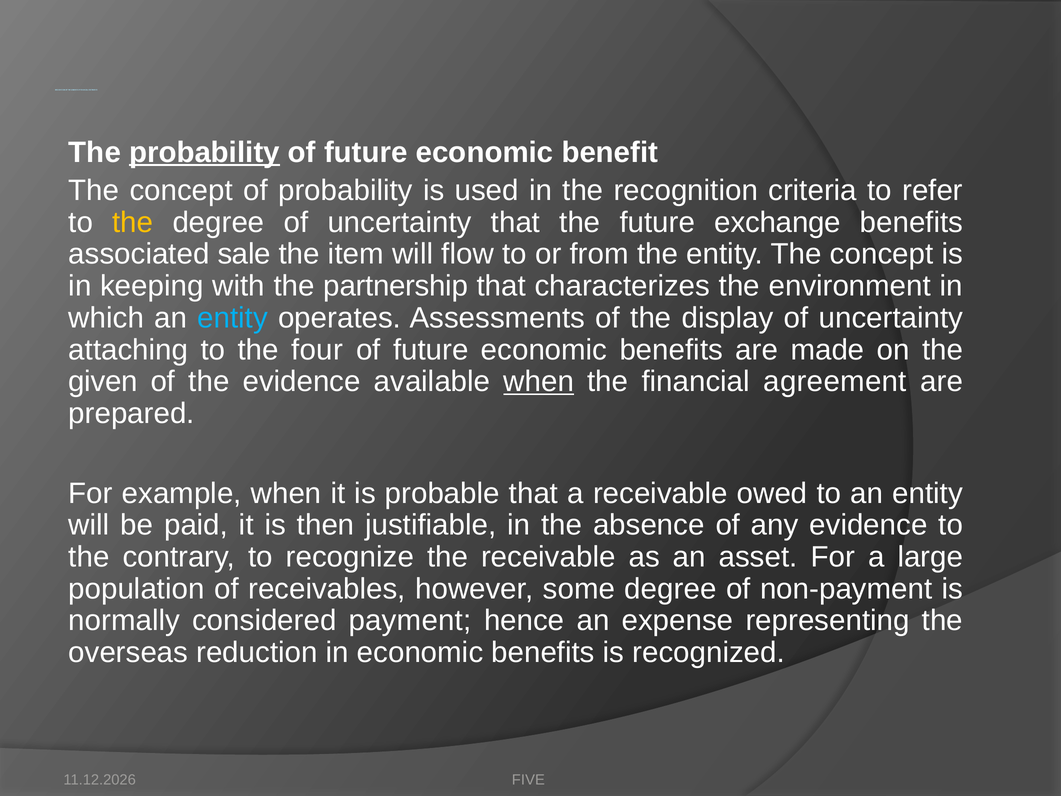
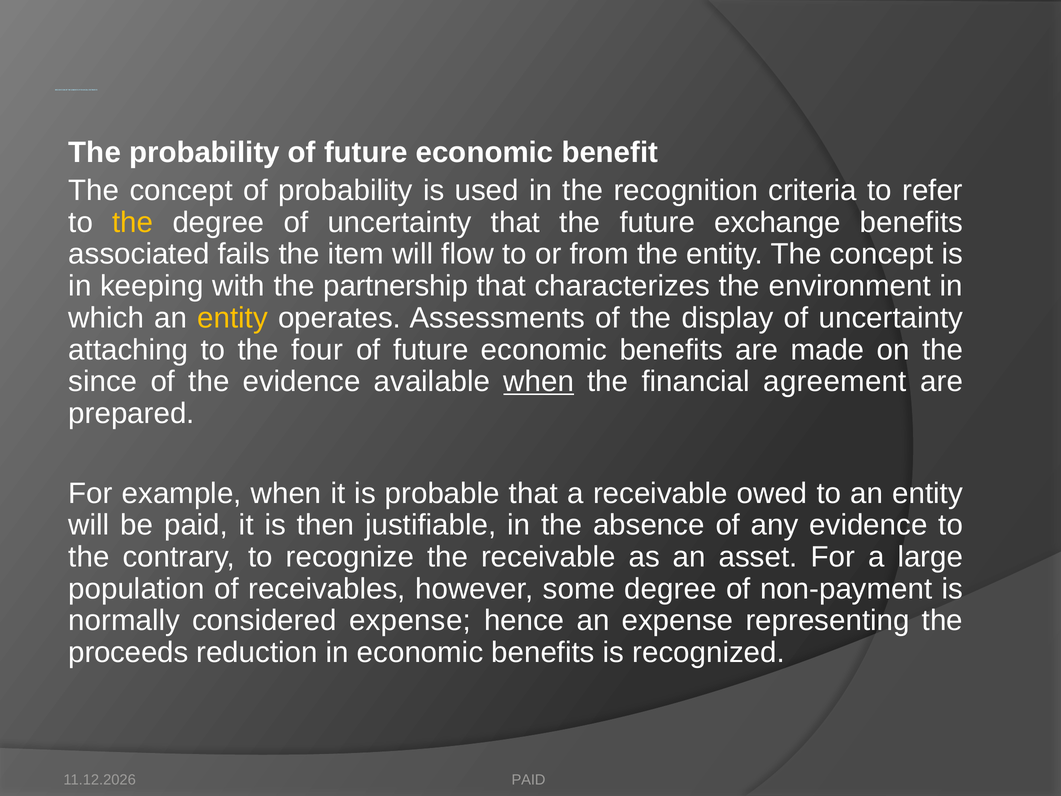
probability at (204, 152) underline: present -> none
sale: sale -> fails
entity at (233, 318) colour: light blue -> yellow
given: given -> since
considered payment: payment -> expense
overseas: overseas -> proceeds
FIVE at (528, 780): FIVE -> PAID
